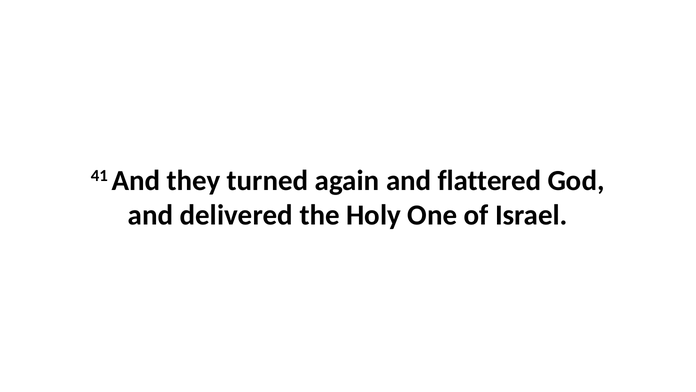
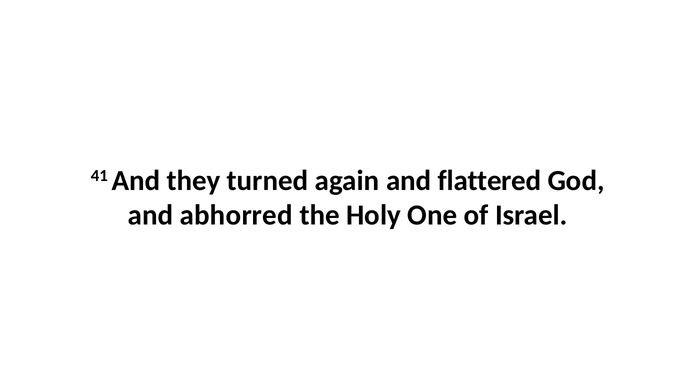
delivered: delivered -> abhorred
